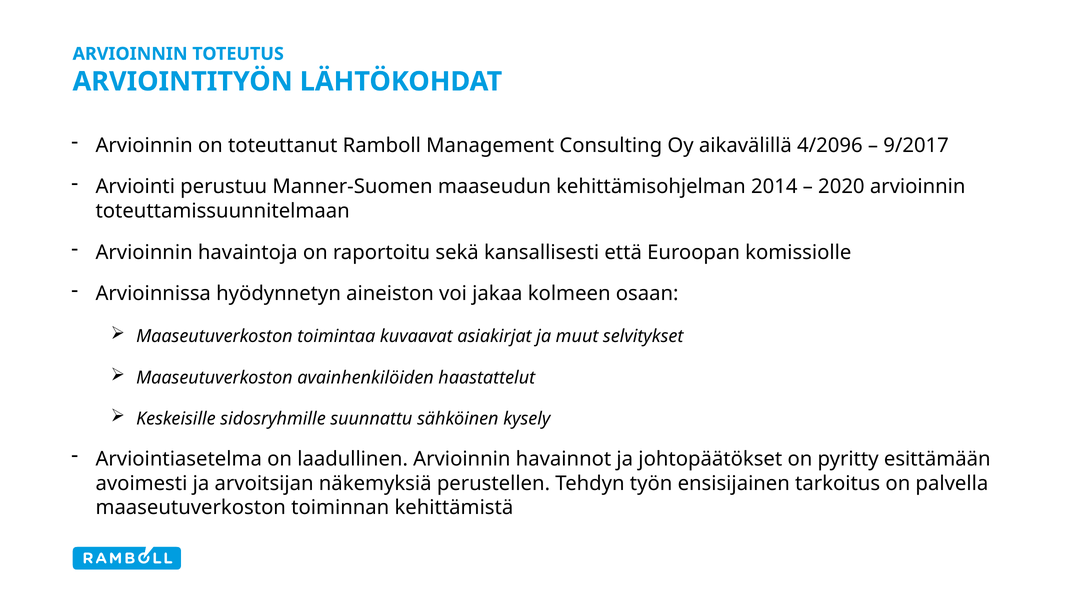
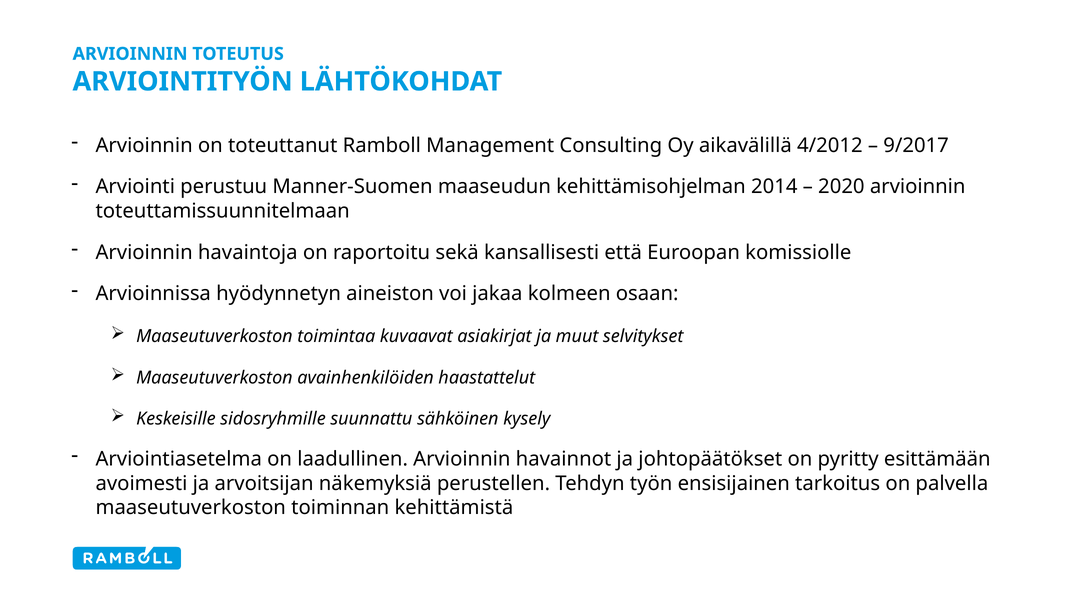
4/2096: 4/2096 -> 4/2012
